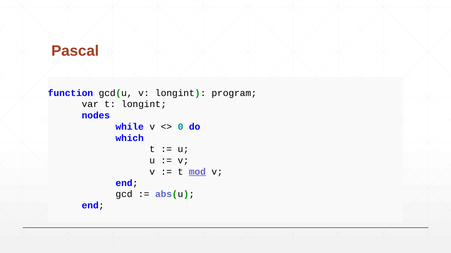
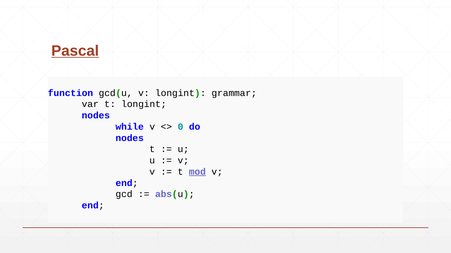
Pascal underline: none -> present
program: program -> grammar
which at (130, 138): which -> nodes
